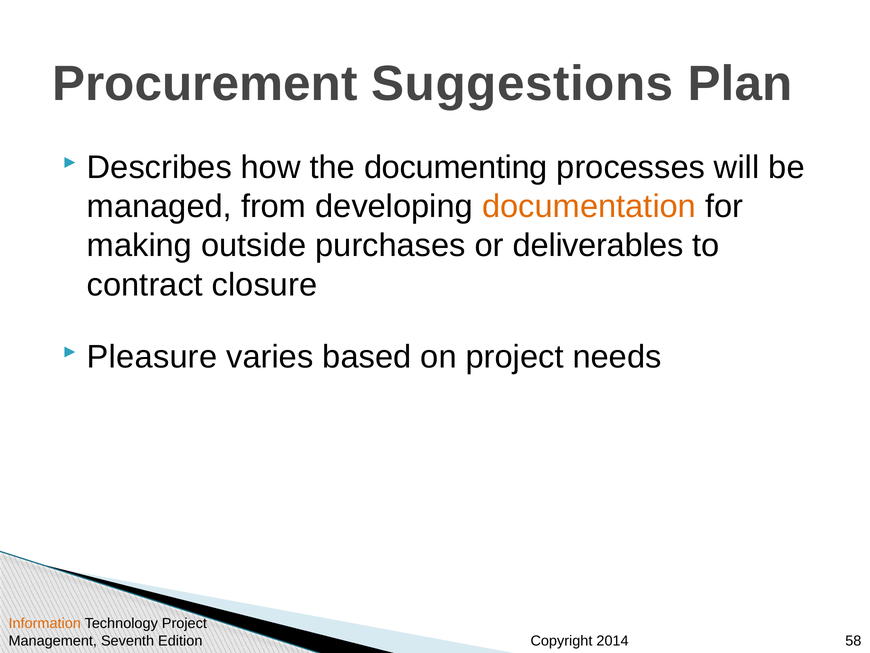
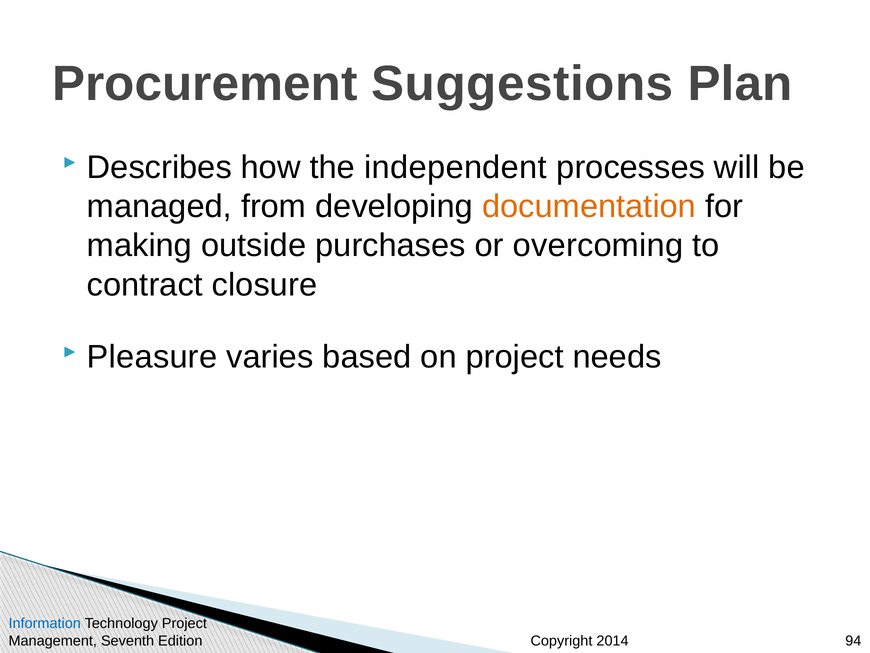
documenting: documenting -> independent
deliverables: deliverables -> overcoming
Information colour: orange -> blue
58: 58 -> 94
